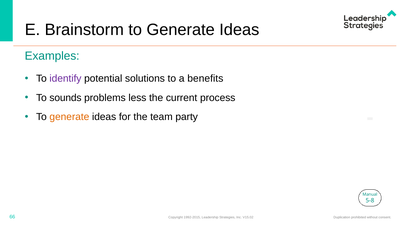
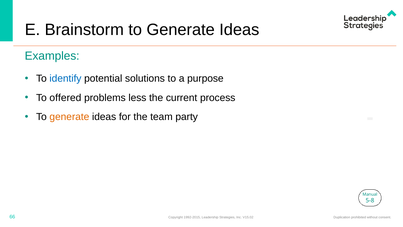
identify colour: purple -> blue
benefits: benefits -> purpose
sounds: sounds -> offered
